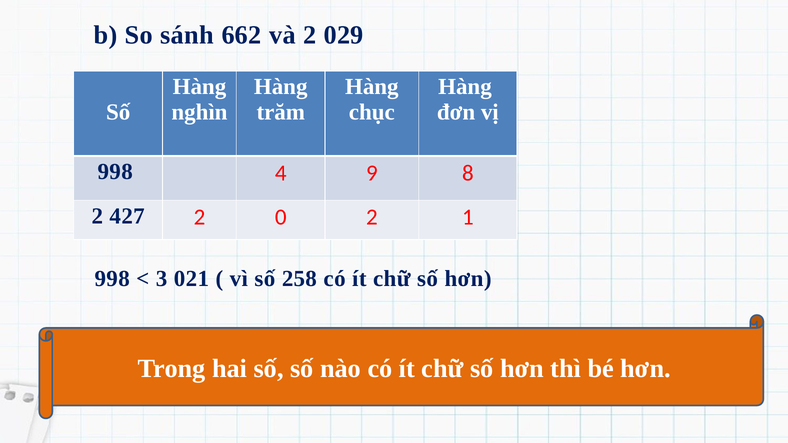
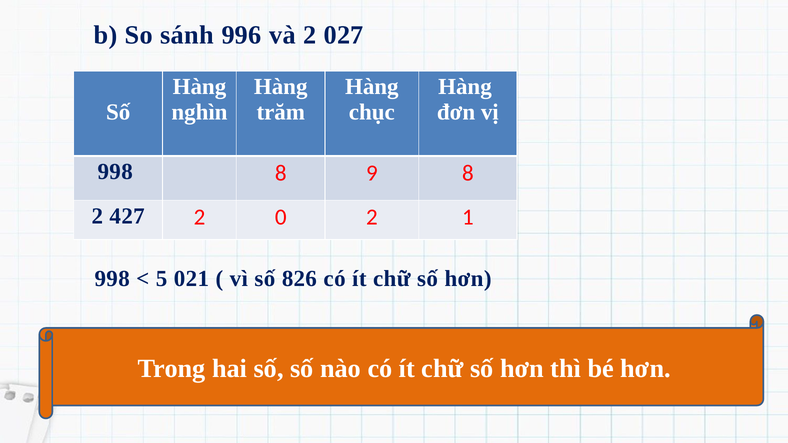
662: 662 -> 996
029: 029 -> 027
998 4: 4 -> 8
3: 3 -> 5
258: 258 -> 826
